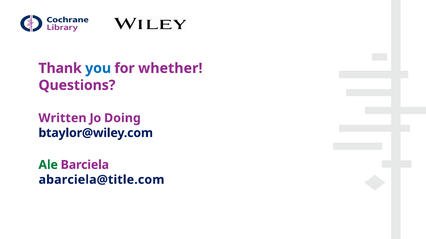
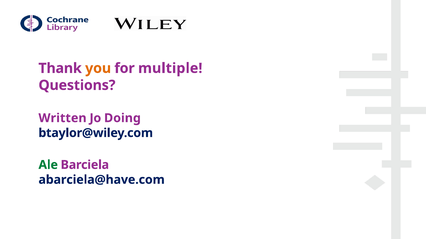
you colour: blue -> orange
whether: whether -> multiple
abarciela@title.com: abarciela@title.com -> abarciela@have.com
